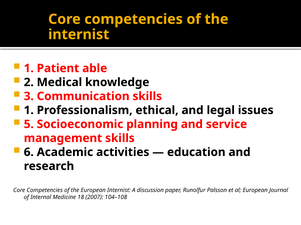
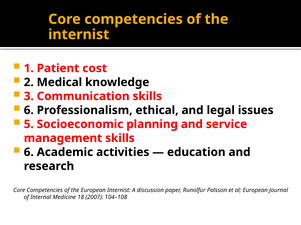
able: able -> cost
1 at (29, 111): 1 -> 6
